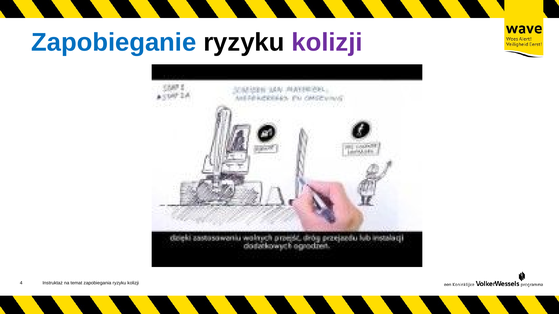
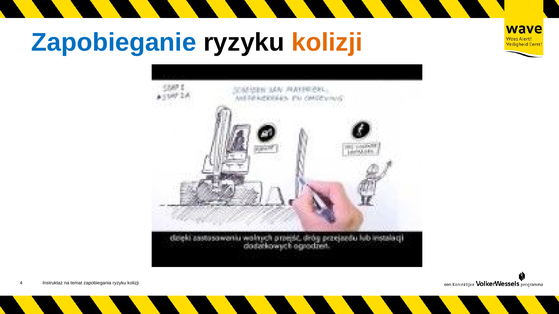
kolizji at (327, 43) colour: purple -> orange
